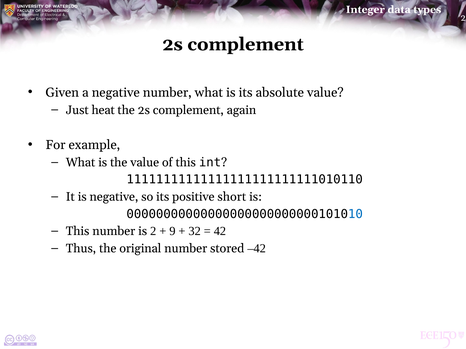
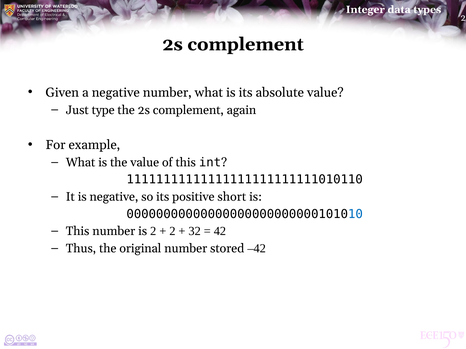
heat: heat -> type
9 at (172, 231): 9 -> 2
